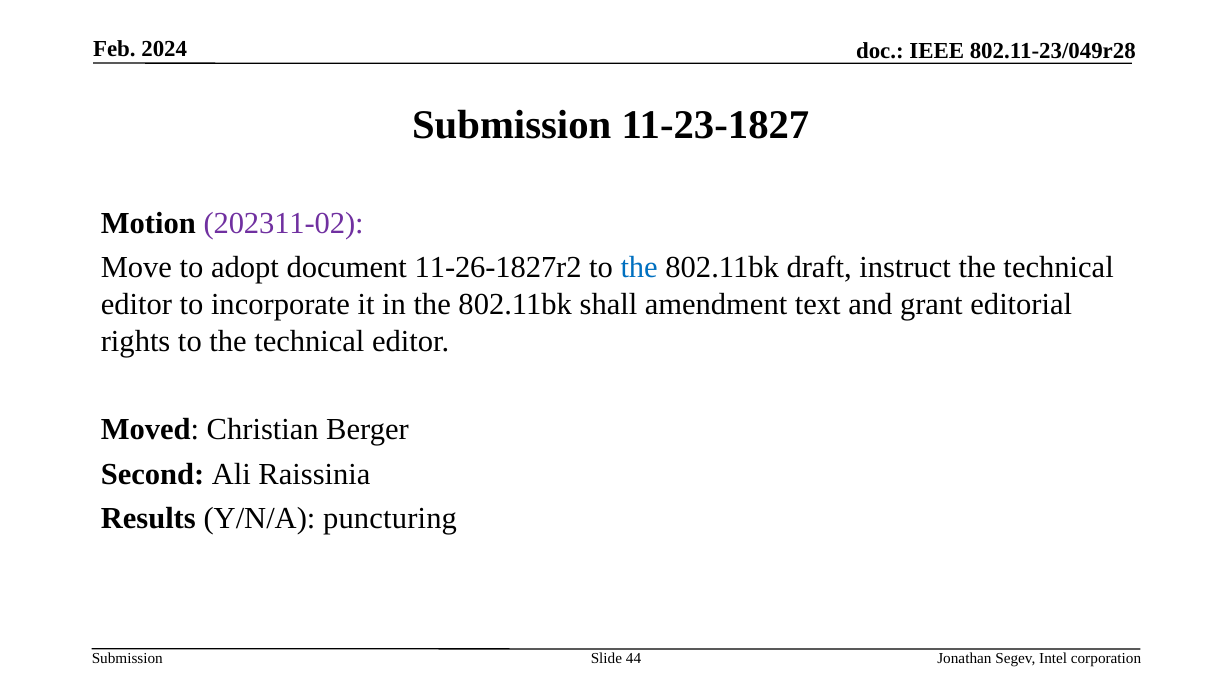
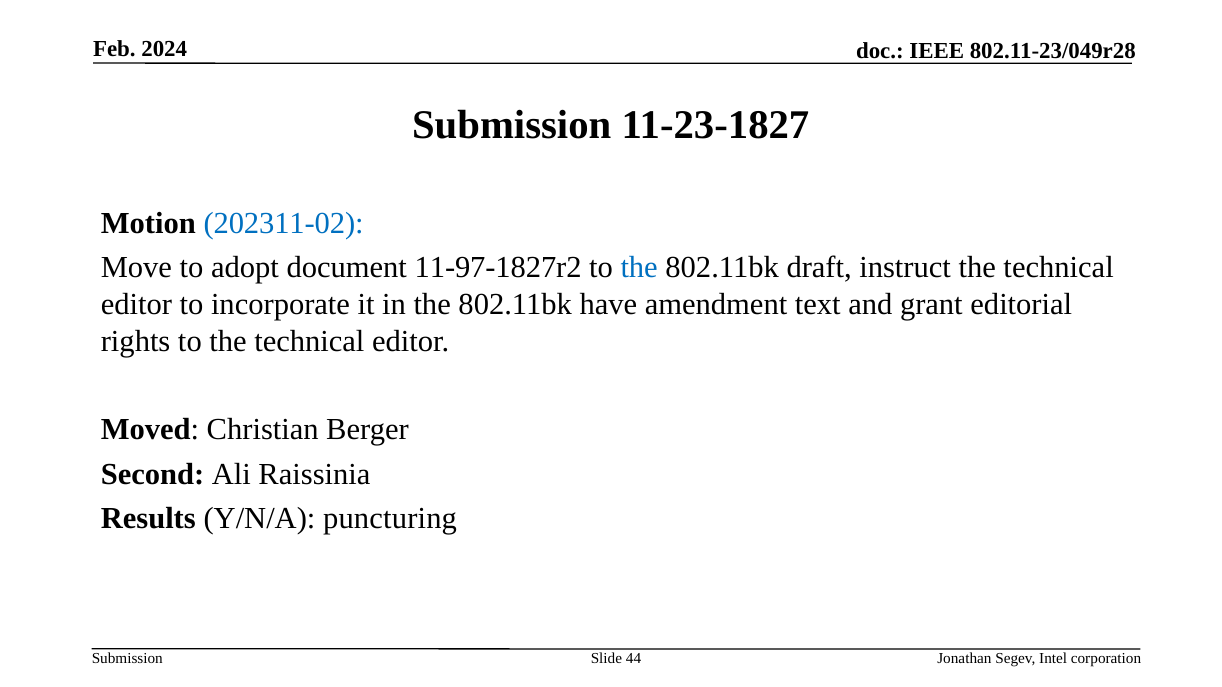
202311-02 colour: purple -> blue
11-26-1827r2: 11-26-1827r2 -> 11-97-1827r2
shall: shall -> have
